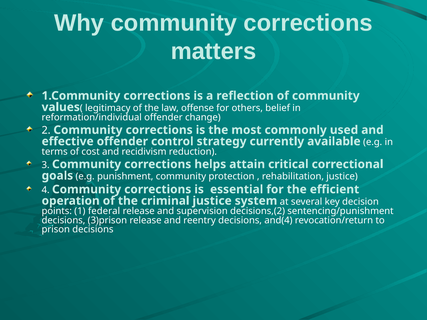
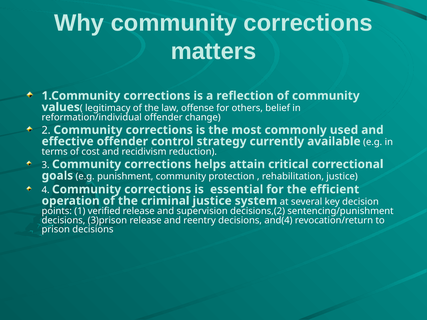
federal: federal -> verified
